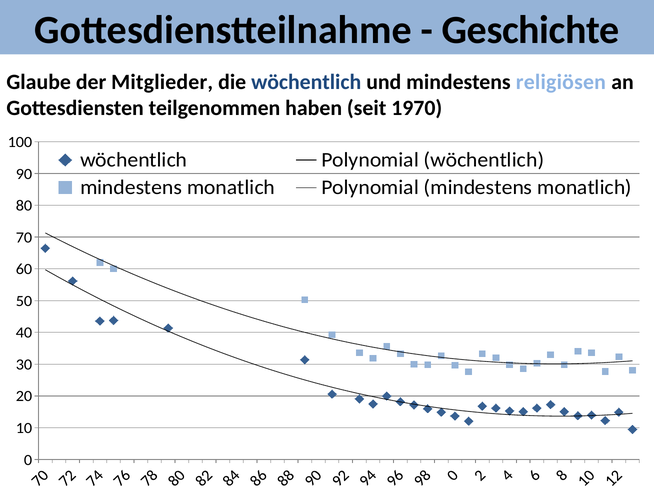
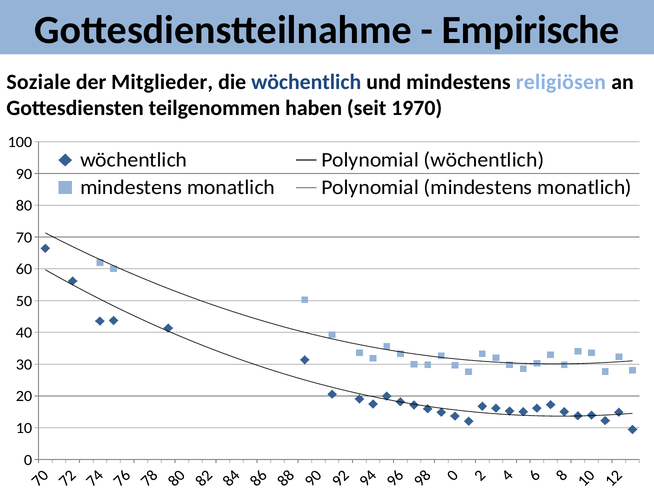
Geschichte: Geschichte -> Empirische
Glaube: Glaube -> Soziale
